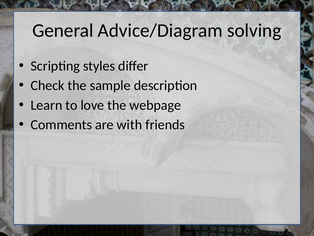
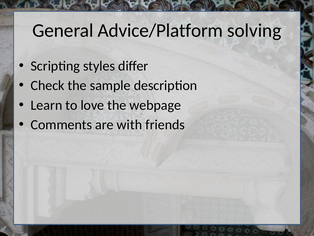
Advice/Diagram: Advice/Diagram -> Advice/Platform
